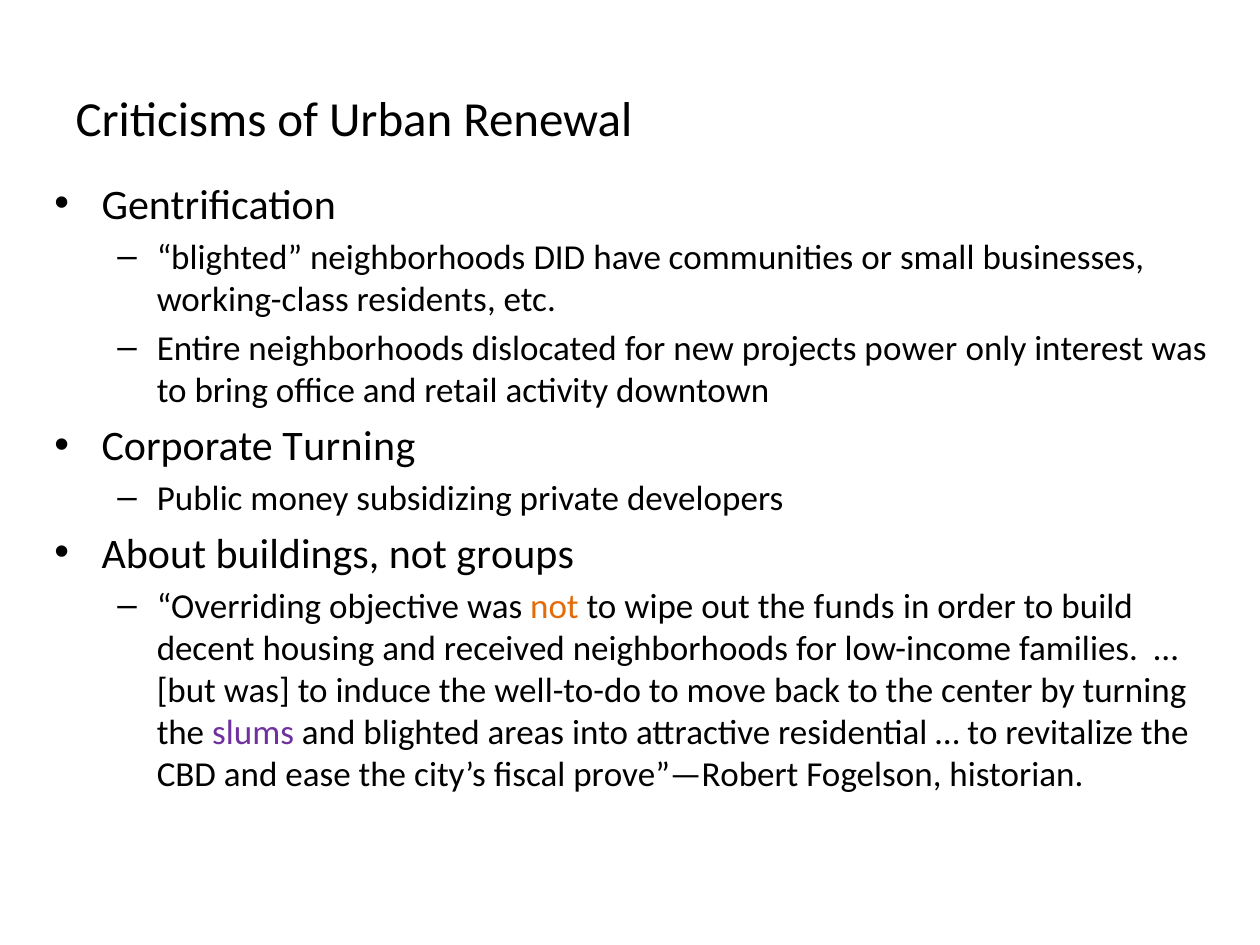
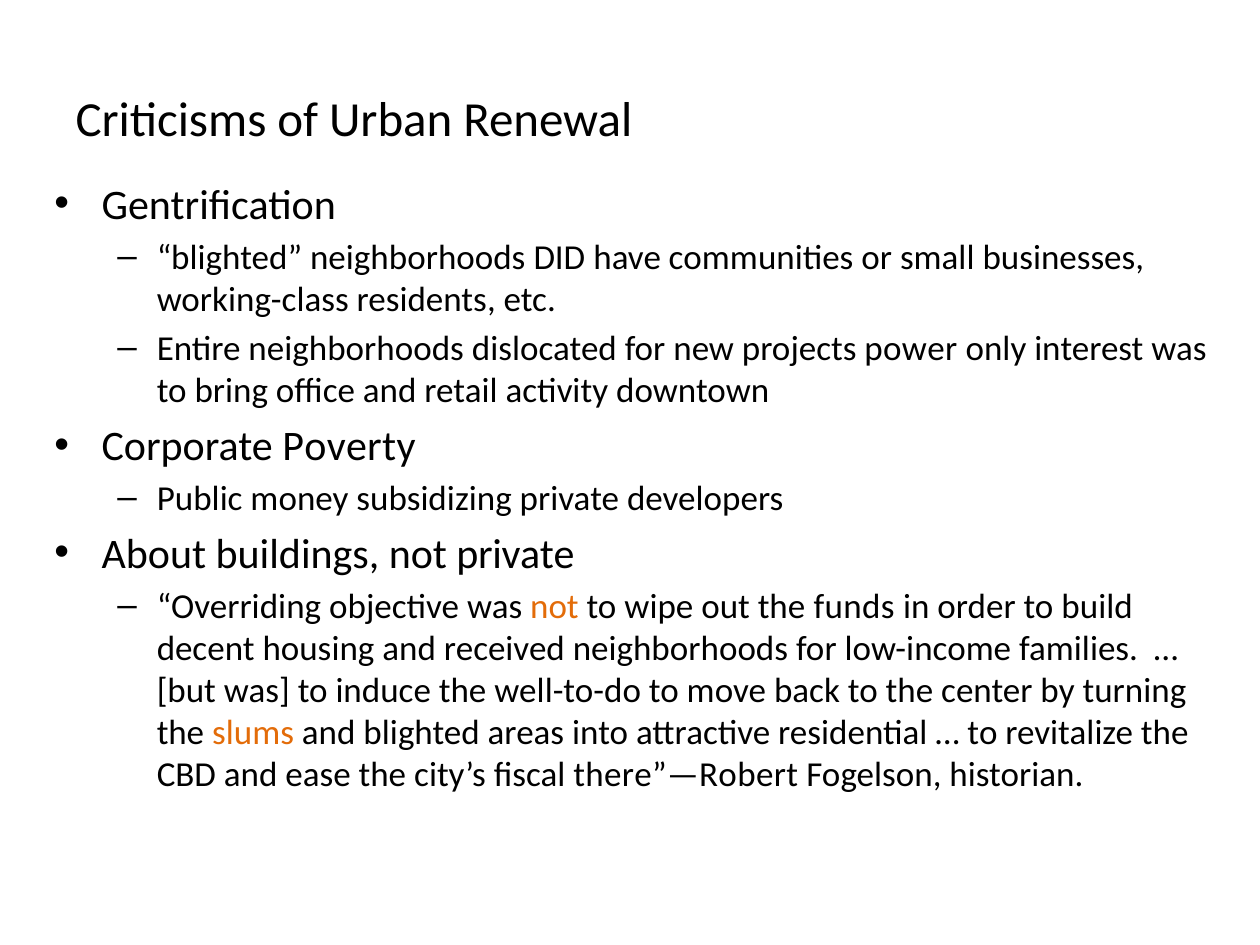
Corporate Turning: Turning -> Poverty
not groups: groups -> private
slums colour: purple -> orange
prove”—Robert: prove”—Robert -> there”—Robert
